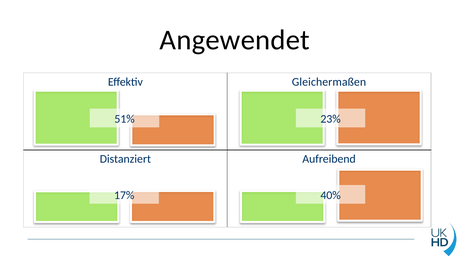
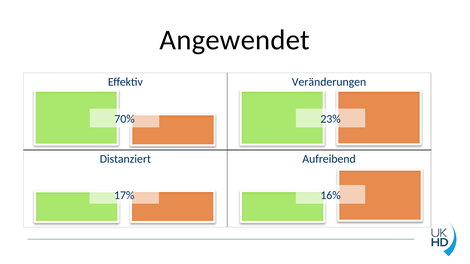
Gleichermaßen: Gleichermaßen -> Veränderungen
51%: 51% -> 70%
40%: 40% -> 16%
